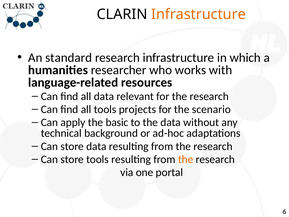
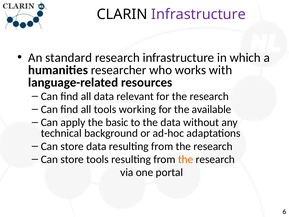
Infrastructure at (198, 14) colour: orange -> purple
projects: projects -> working
scenario: scenario -> available
